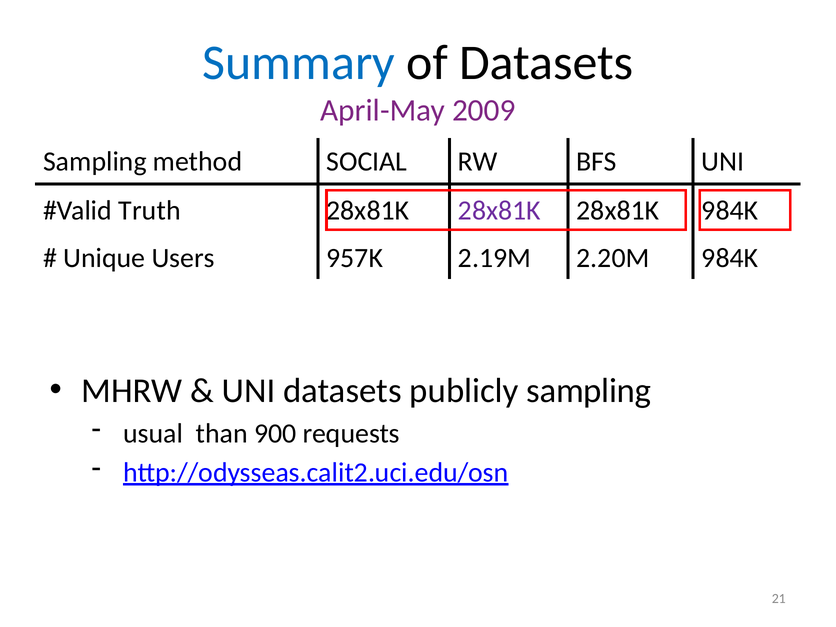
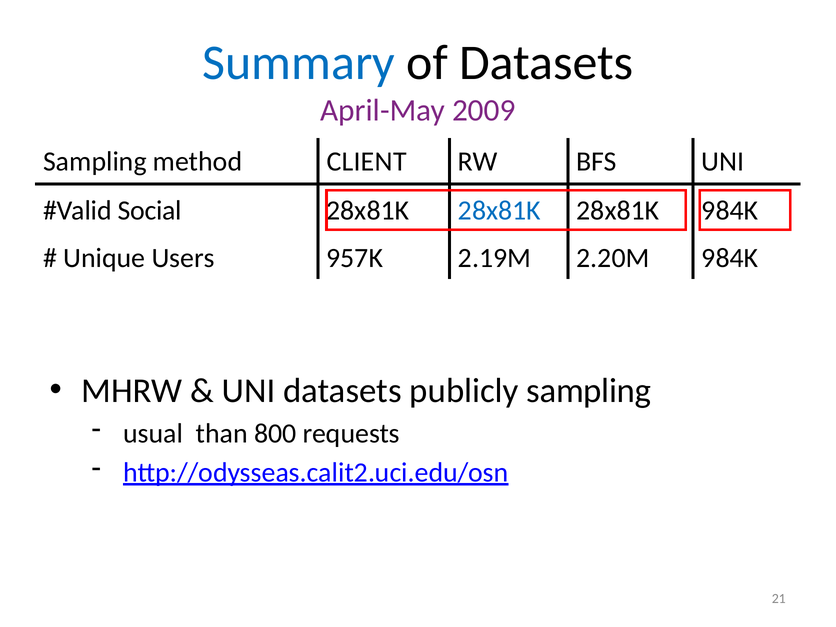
SOCIAL: SOCIAL -> CLIENT
Truth: Truth -> Social
28x81K at (499, 211) colour: purple -> blue
900: 900 -> 800
